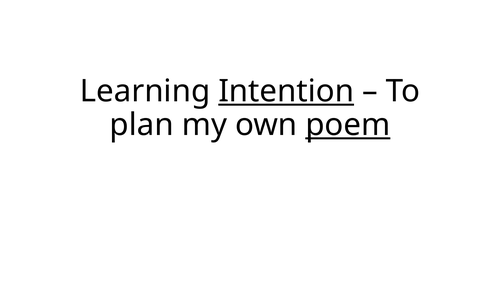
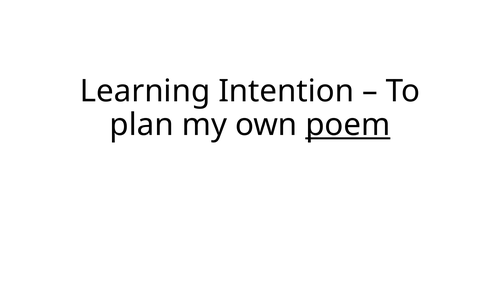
Intention underline: present -> none
